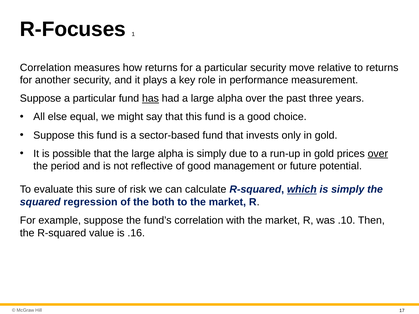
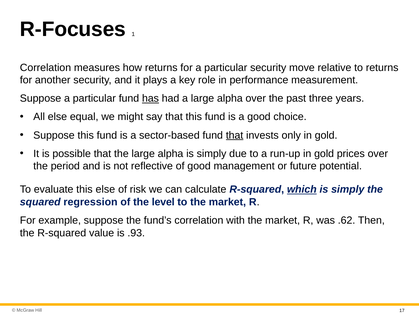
that at (235, 135) underline: none -> present
over at (378, 154) underline: present -> none
this sure: sure -> else
both: both -> level
.10: .10 -> .62
.16: .16 -> .93
